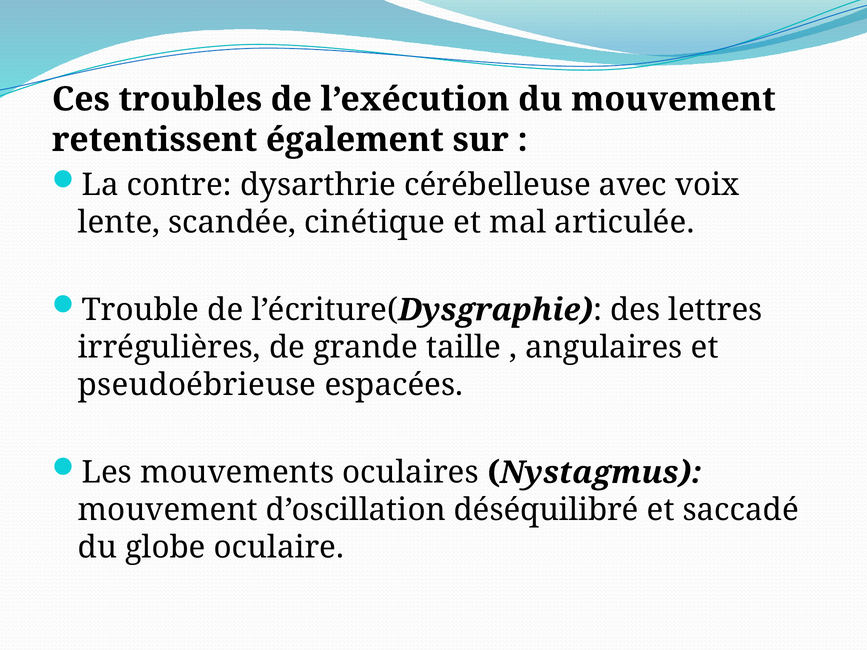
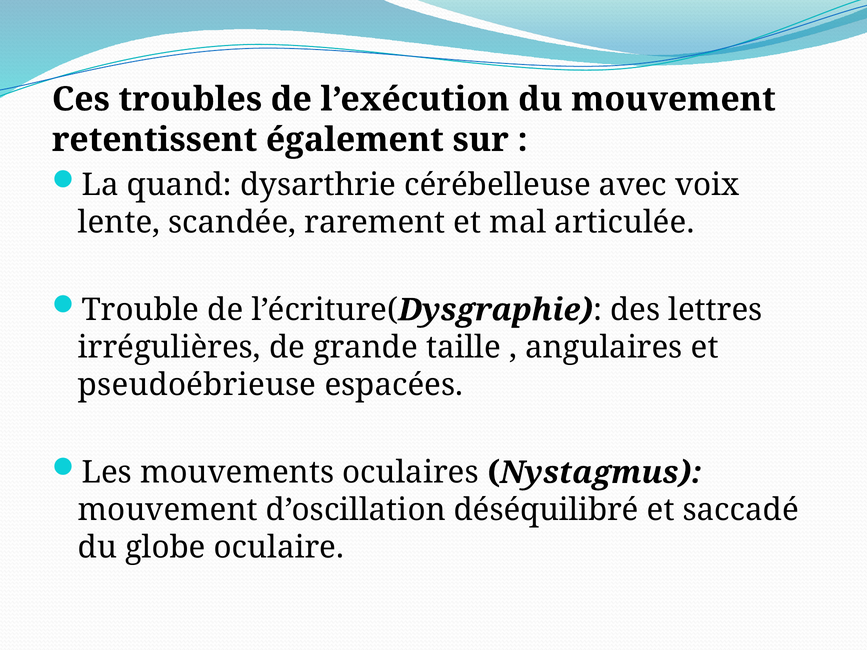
contre: contre -> quand
cinétique: cinétique -> rarement
